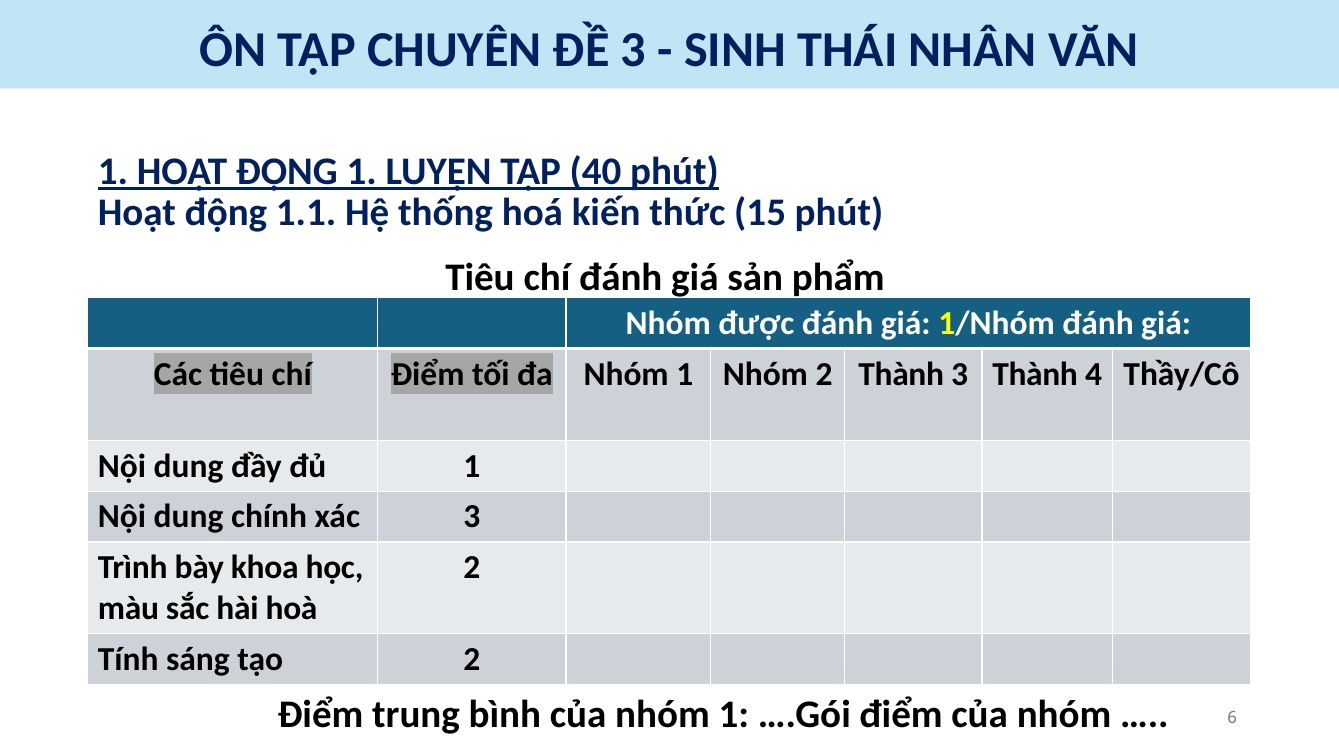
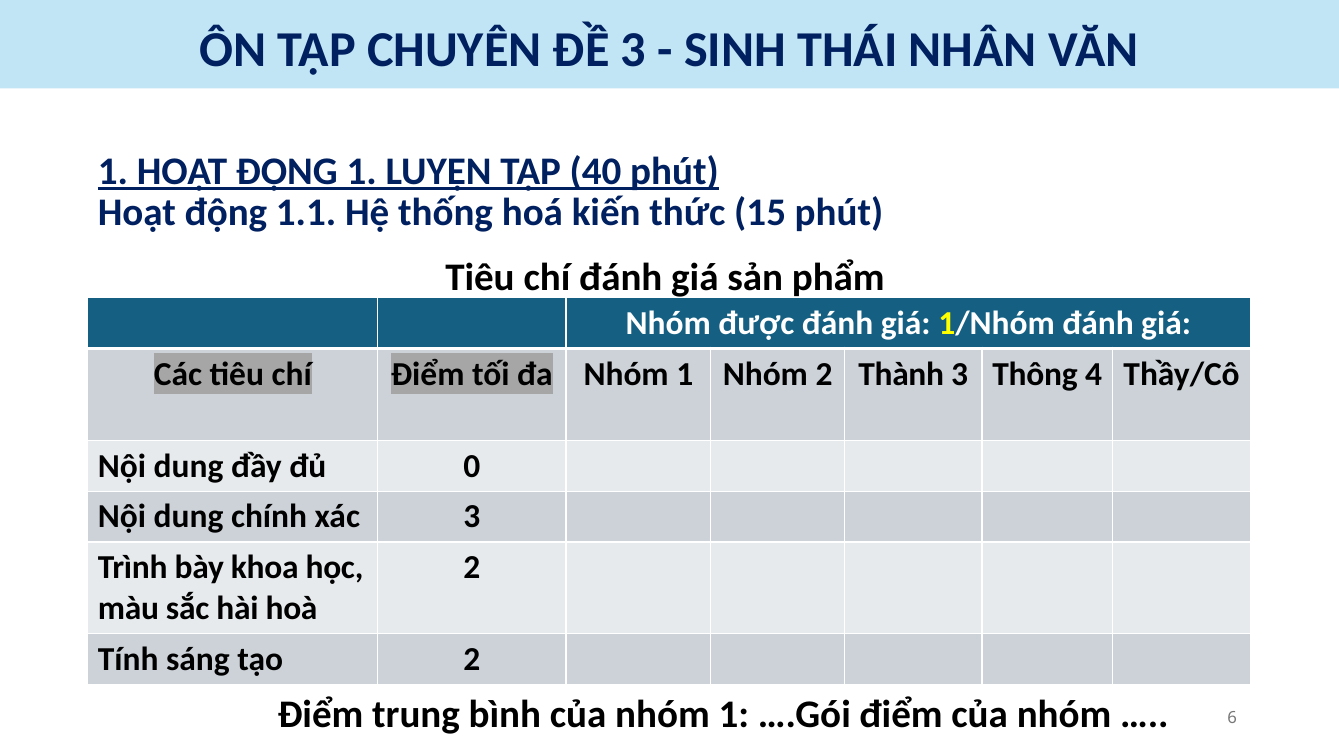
3 Thành: Thành -> Thông
đủ 1: 1 -> 0
